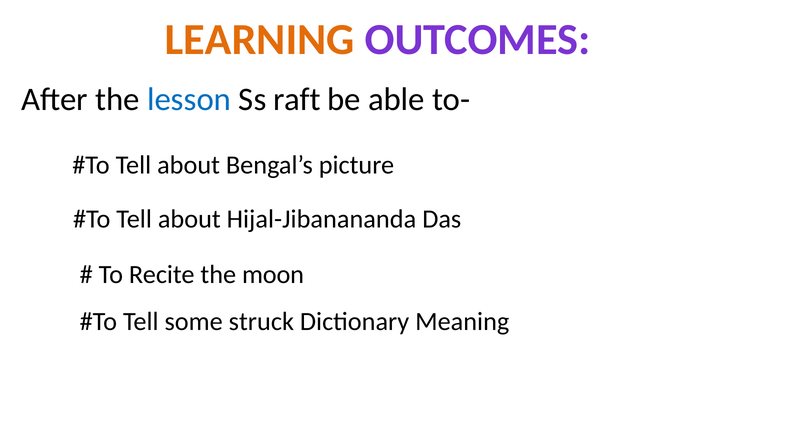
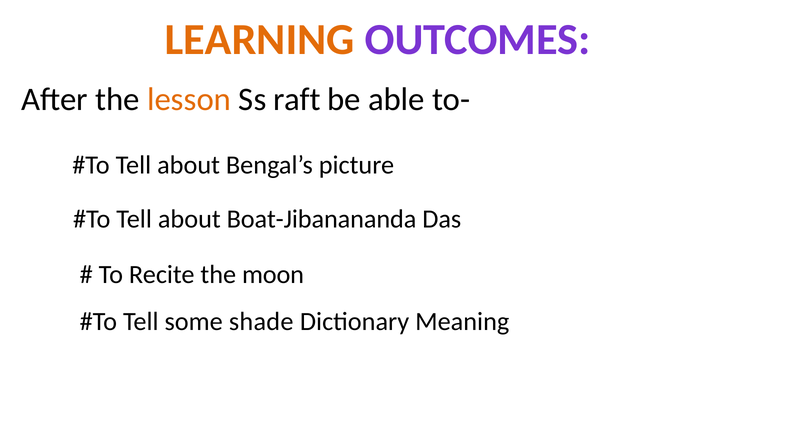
lesson colour: blue -> orange
Hijal-Jibanananda: Hijal-Jibanananda -> Boat-Jibanananda
struck: struck -> shade
